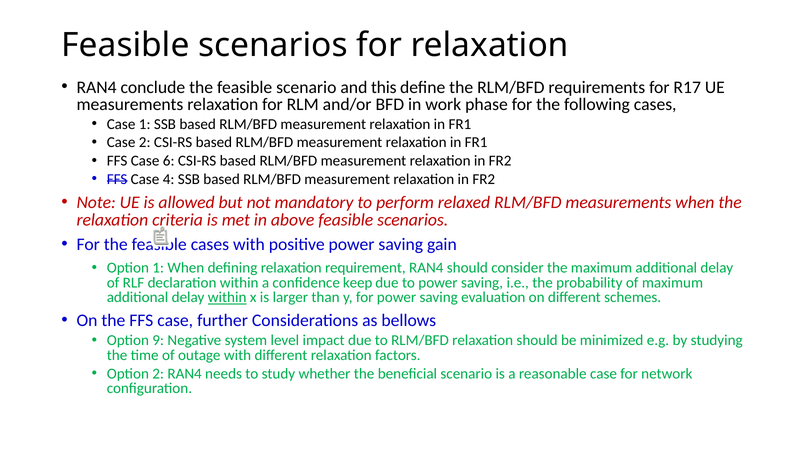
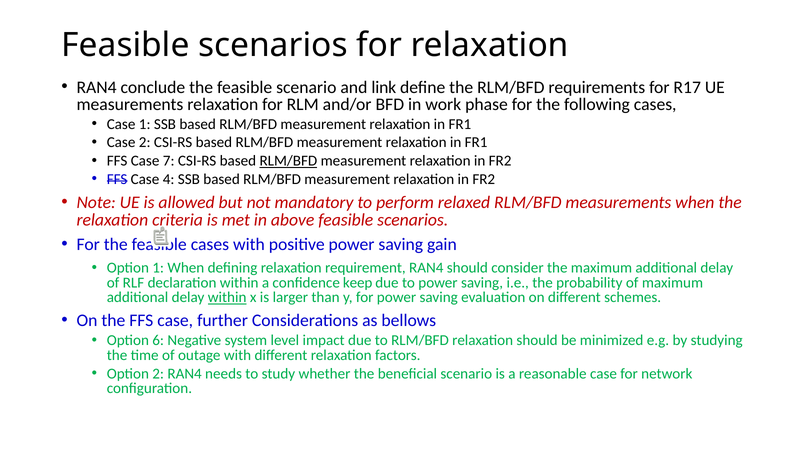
this: this -> link
6: 6 -> 7
RLM/BFD at (288, 161) underline: none -> present
9: 9 -> 6
